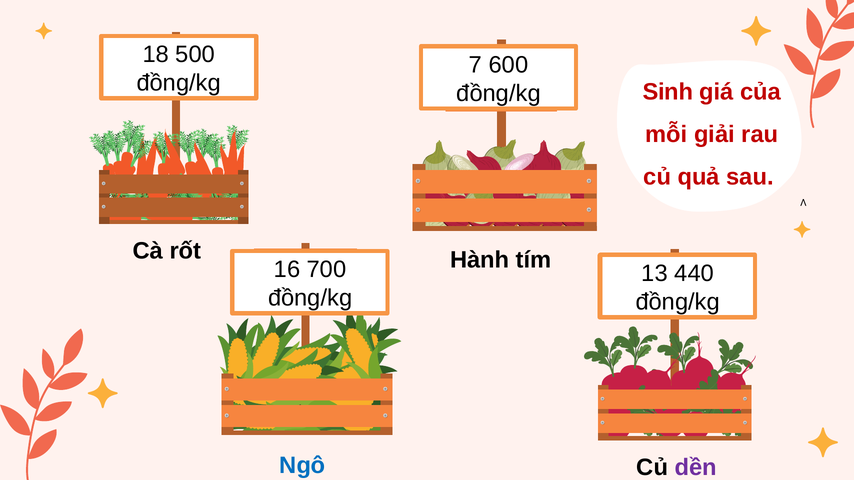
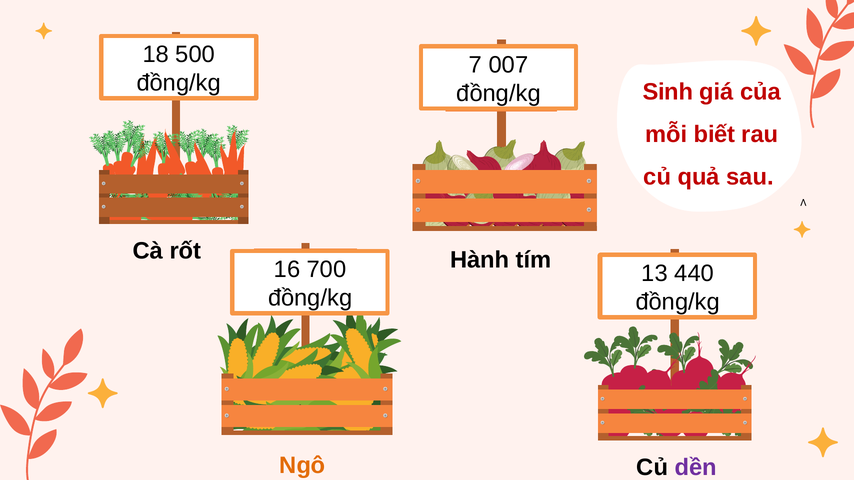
7 600: 600 -> 007
giải: giải -> biết
Ngô colour: blue -> orange
